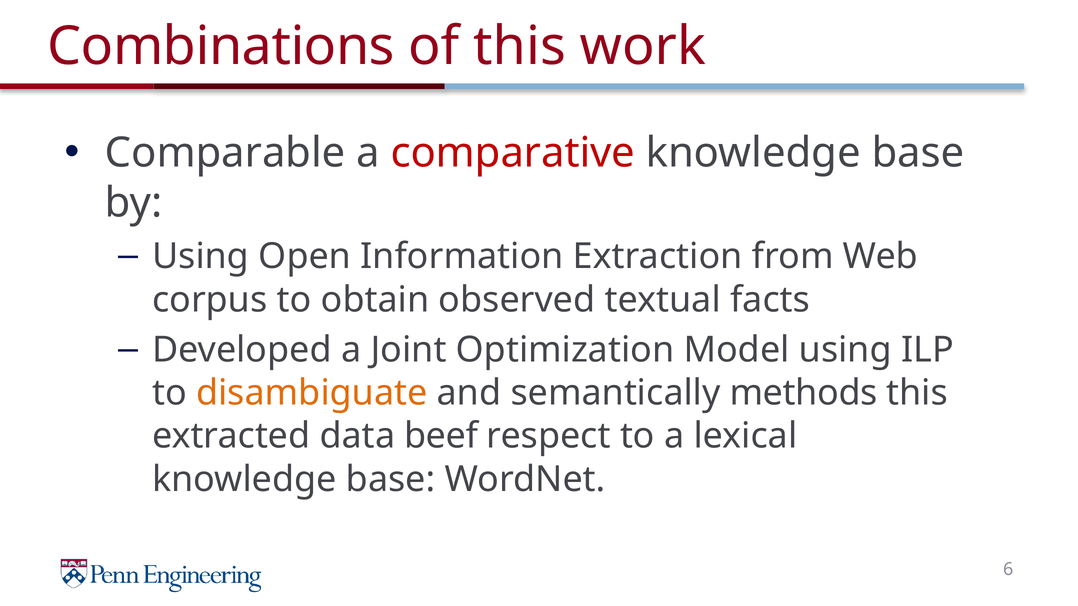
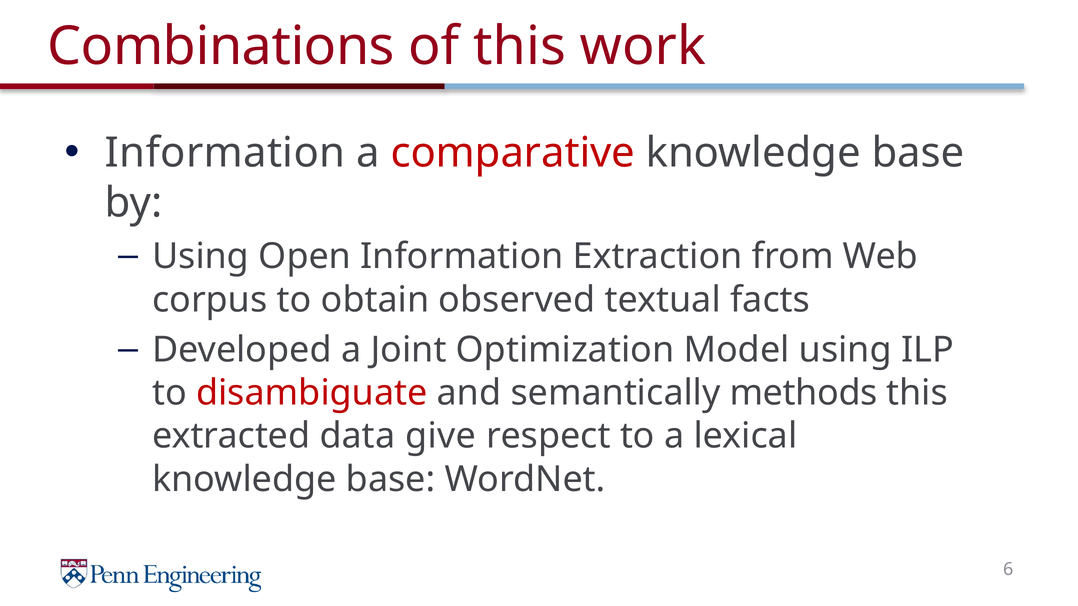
Comparable at (225, 153): Comparable -> Information
disambiguate colour: orange -> red
beef: beef -> give
